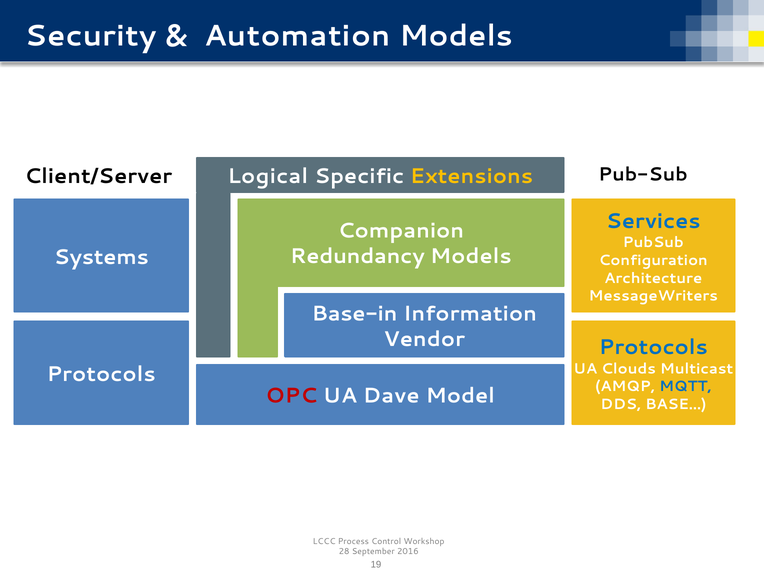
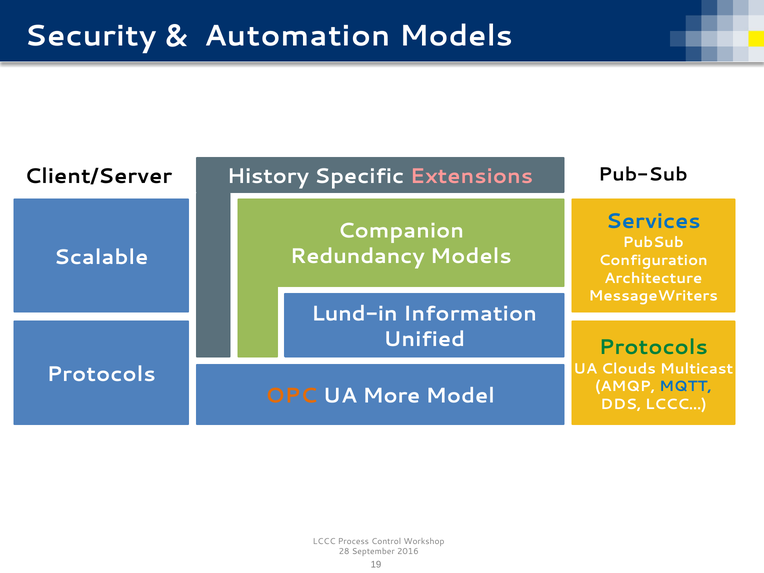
Logical: Logical -> History
Extensions colour: yellow -> pink
Systems: Systems -> Scalable
Base-in: Base-in -> Lund-in
Vendor: Vendor -> Unified
Protocols at (653, 347) colour: blue -> green
OPC colour: red -> orange
Dave: Dave -> More
BASE…: BASE… -> LCCC…
